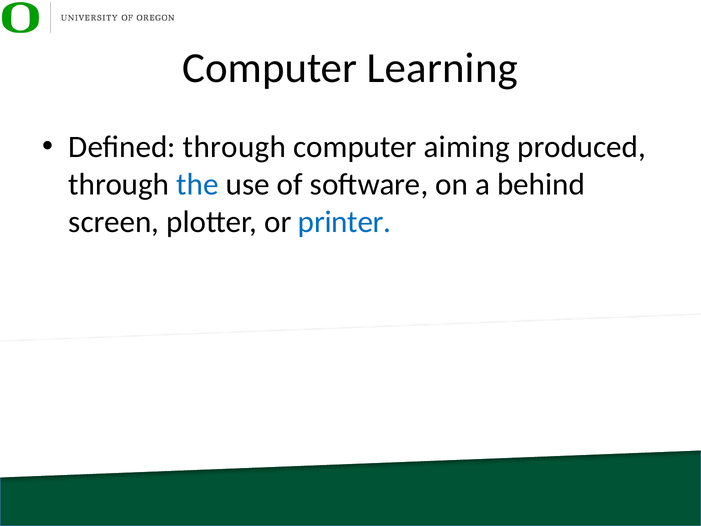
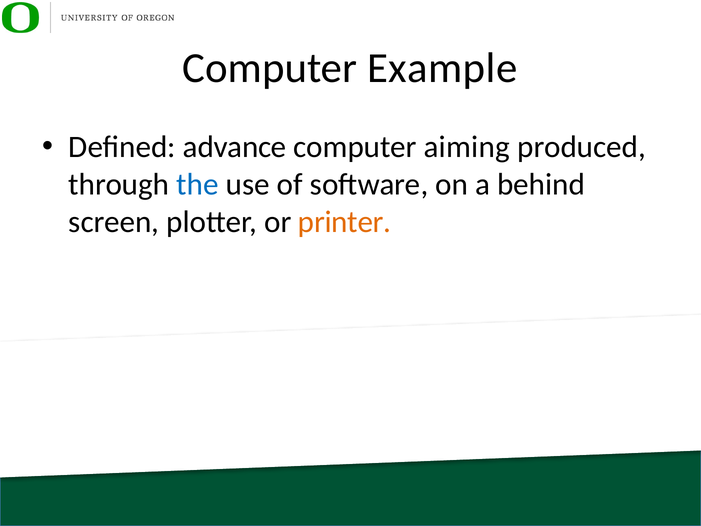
Learning: Learning -> Example
Defined through: through -> advance
printer colour: blue -> orange
